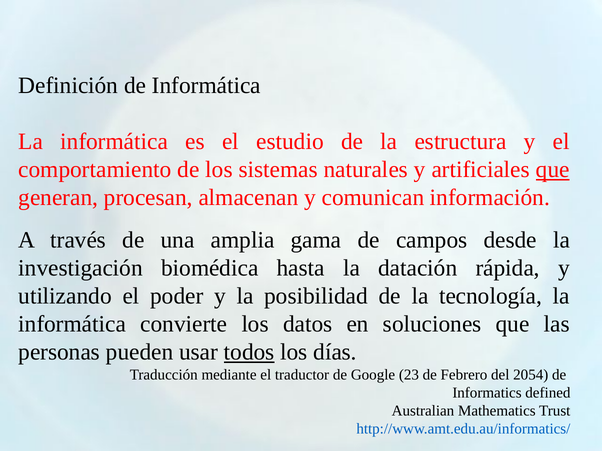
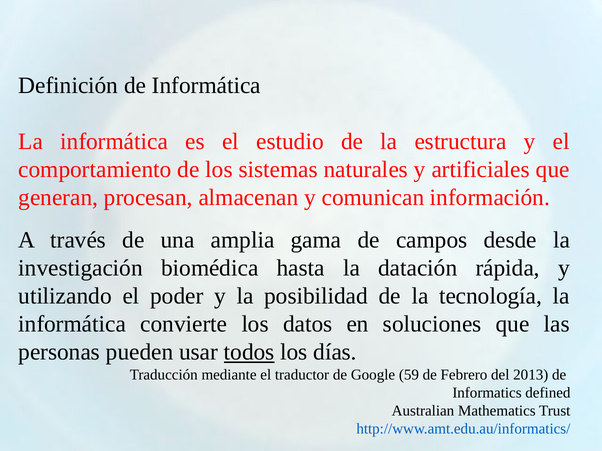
que at (553, 170) underline: present -> none
23: 23 -> 59
2054: 2054 -> 2013
